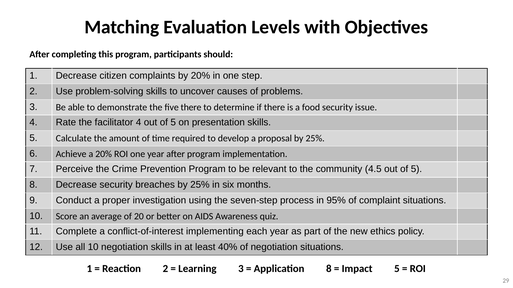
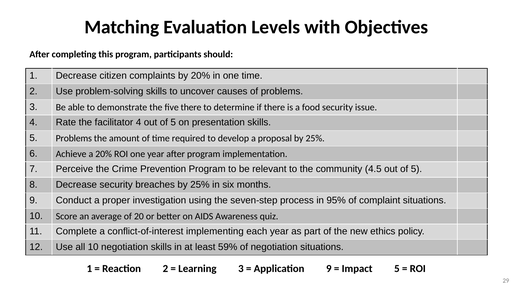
one step: step -> time
5 Calculate: Calculate -> Problems
40%: 40% -> 59%
Application 8: 8 -> 9
